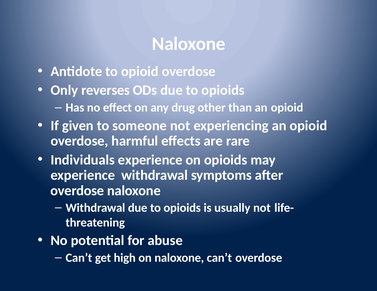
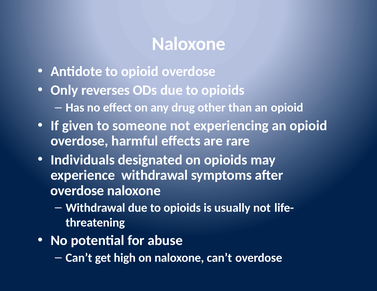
Individuals experience: experience -> designated
